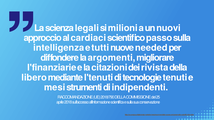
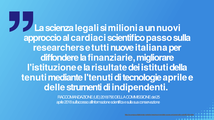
intelligenza: intelligenza -> researchers
needed: needed -> italiana
argomenti: argomenti -> finanziarie
l'finanziarie: l'finanziarie -> l'istituzione
citazioni: citazioni -> risultate
rivista: rivista -> istituti
libero: libero -> tenuti
tecnologie tenuti: tenuti -> aprile
mesi: mesi -> delle
